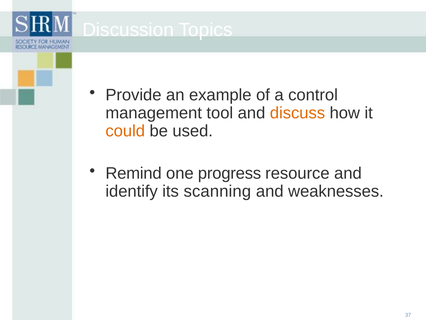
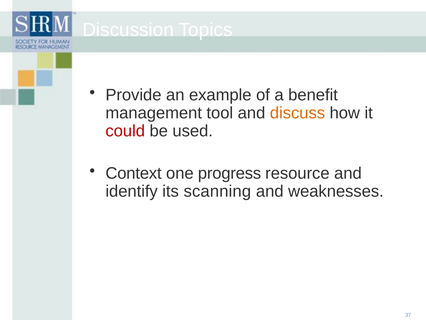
control: control -> benefit
could colour: orange -> red
Remind: Remind -> Context
